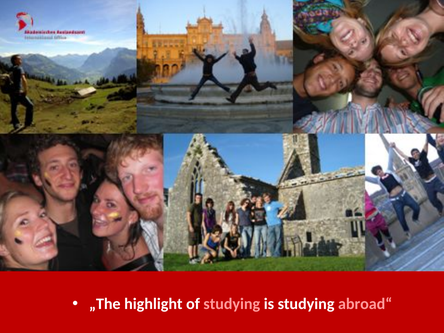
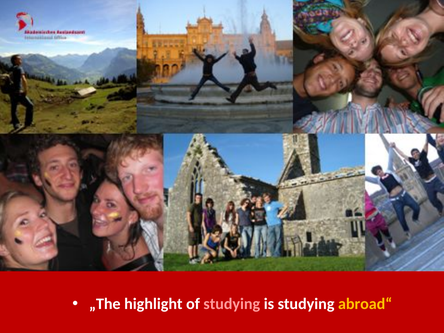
abroad“ colour: pink -> yellow
